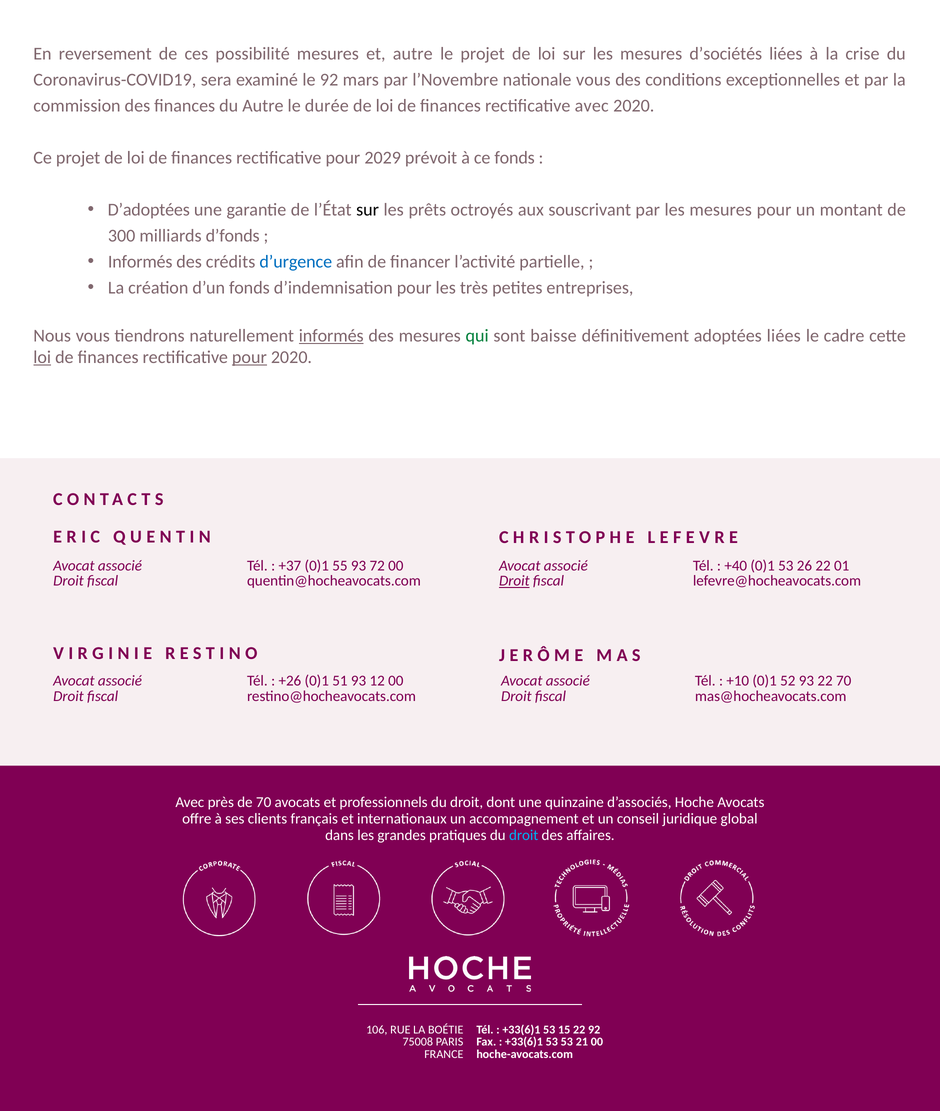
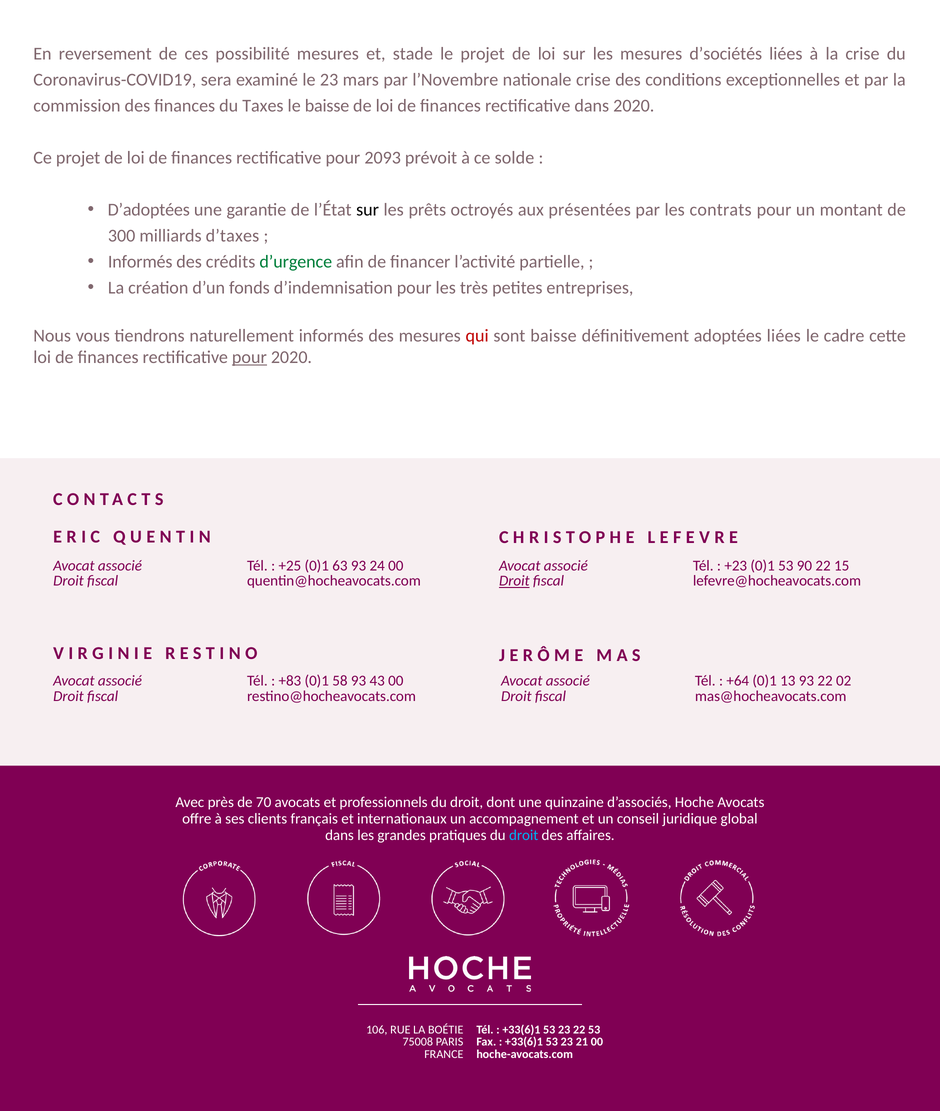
et autre: autre -> stade
le 92: 92 -> 23
nationale vous: vous -> crise
du Autre: Autre -> Taxes
le durée: durée -> baisse
rectificative avec: avec -> dans
2029: 2029 -> 2093
ce fonds: fonds -> solde
souscrivant: souscrivant -> présentées
par les mesures: mesures -> contrats
d’fonds: d’fonds -> d’taxes
d’urgence colour: blue -> green
informés at (331, 336) underline: present -> none
qui colour: green -> red
loi at (42, 357) underline: present -> none
+37: +37 -> +25
55: 55 -> 63
72: 72 -> 24
+40: +40 -> +23
26: 26 -> 90
01: 01 -> 15
+26: +26 -> +83
51: 51 -> 58
12: 12 -> 43
+10: +10 -> +64
52: 52 -> 13
22 70: 70 -> 02
15 at (564, 1030): 15 -> 23
22 92: 92 -> 53
53 at (567, 1042): 53 -> 23
